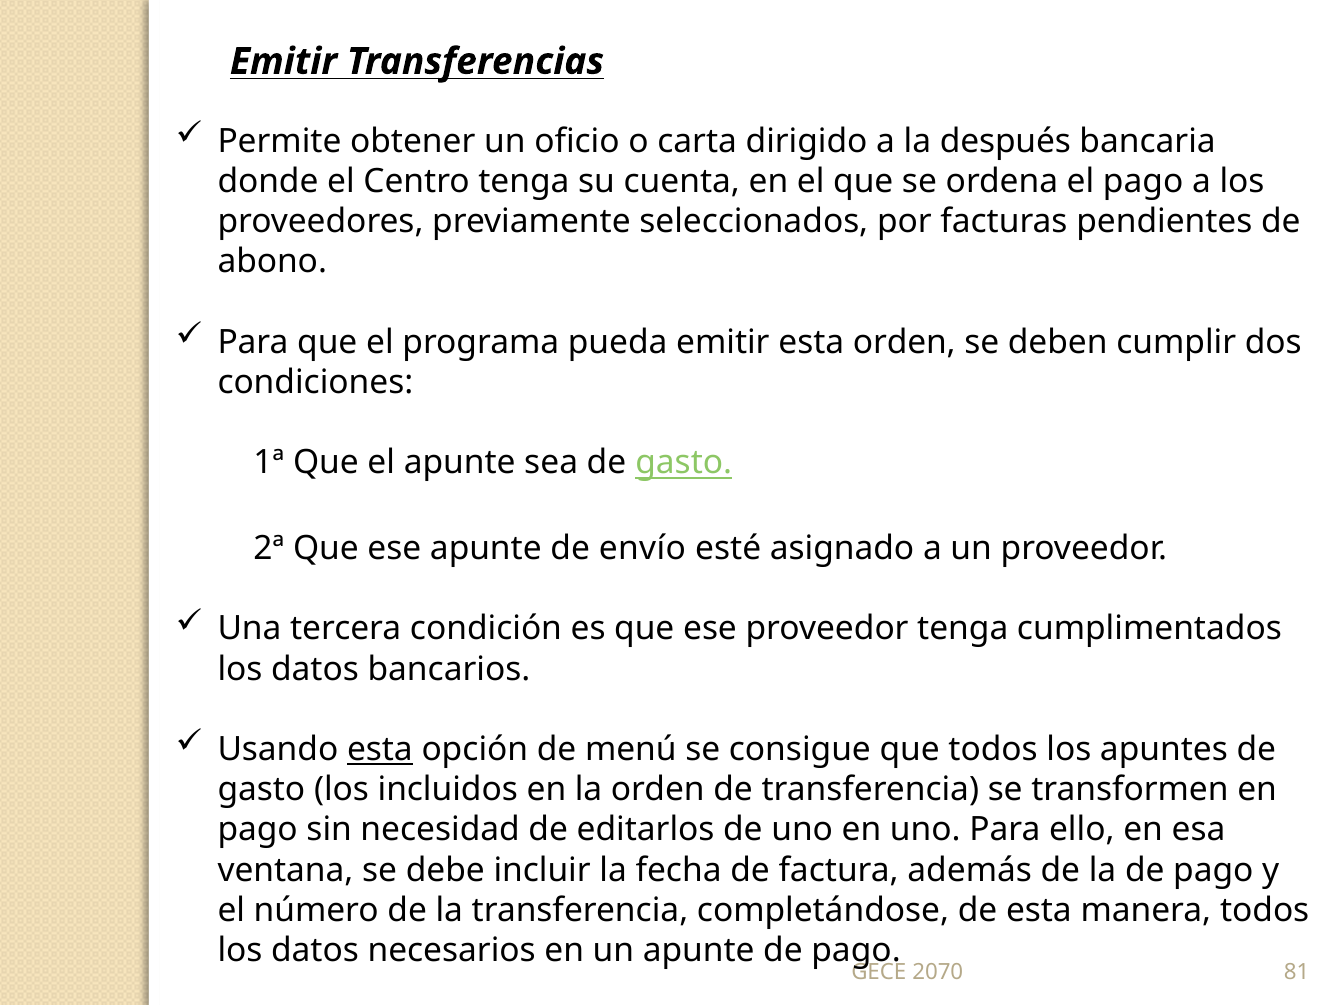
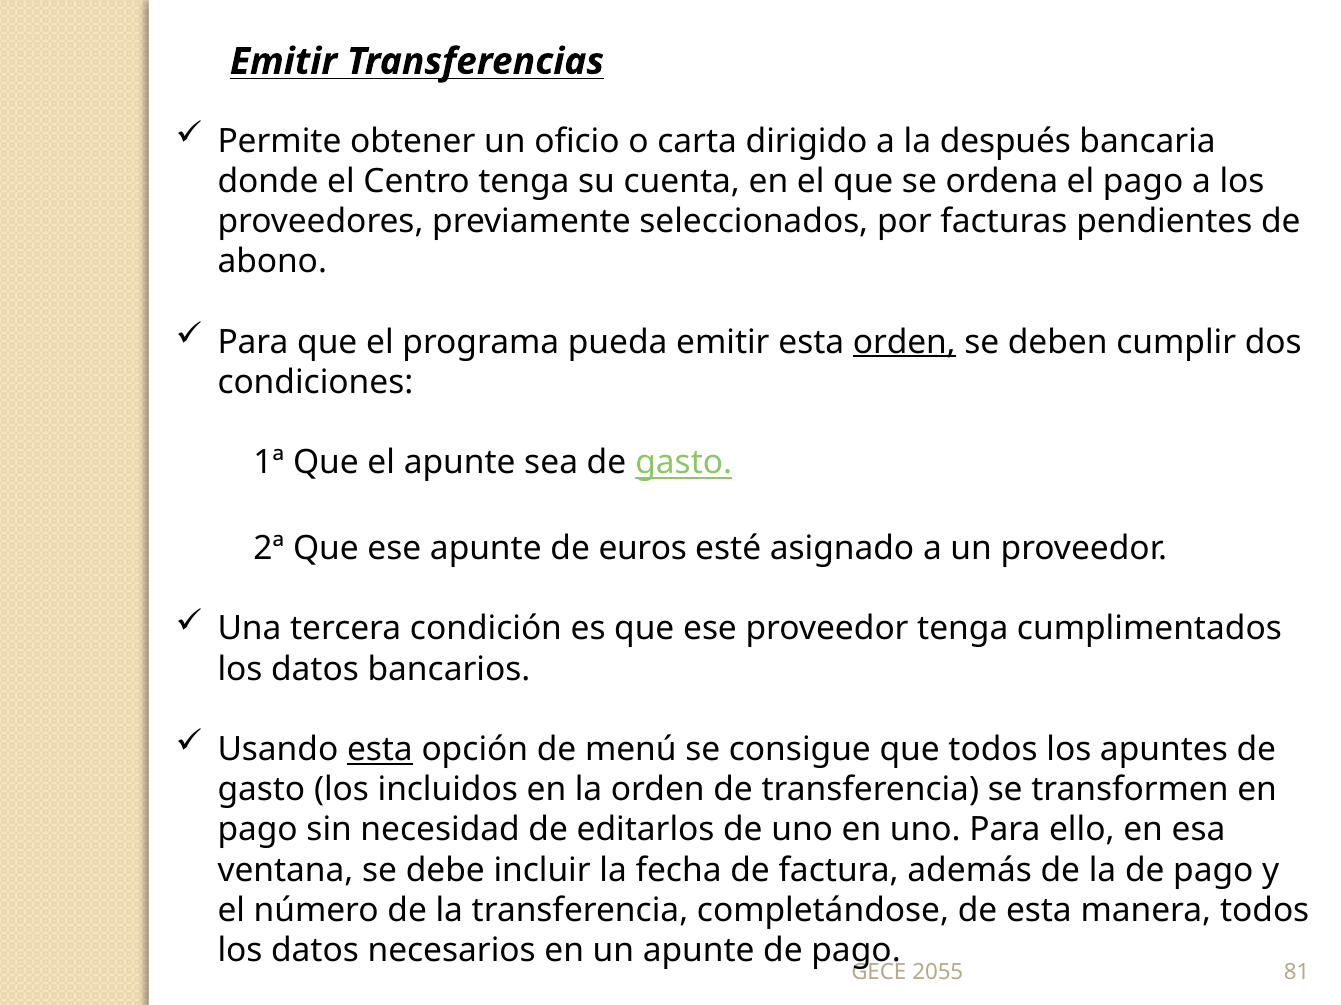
orden at (904, 342) underline: none -> present
envío: envío -> euros
2070: 2070 -> 2055
